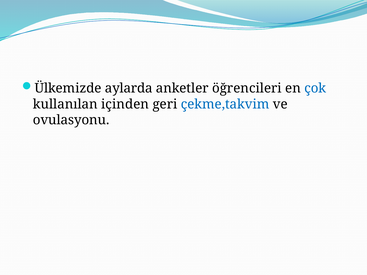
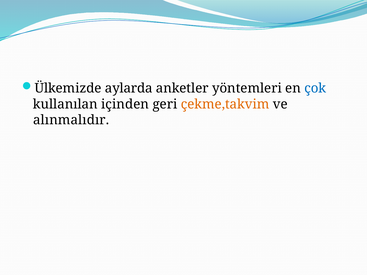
öğrencileri: öğrencileri -> yöntemleri
çekme,takvim colour: blue -> orange
ovulasyonu: ovulasyonu -> alınmalıdır
